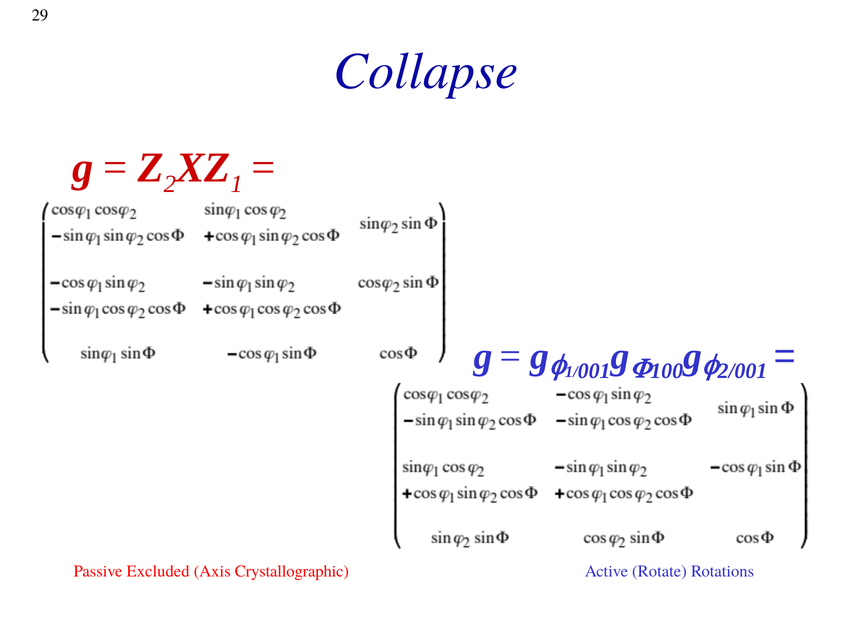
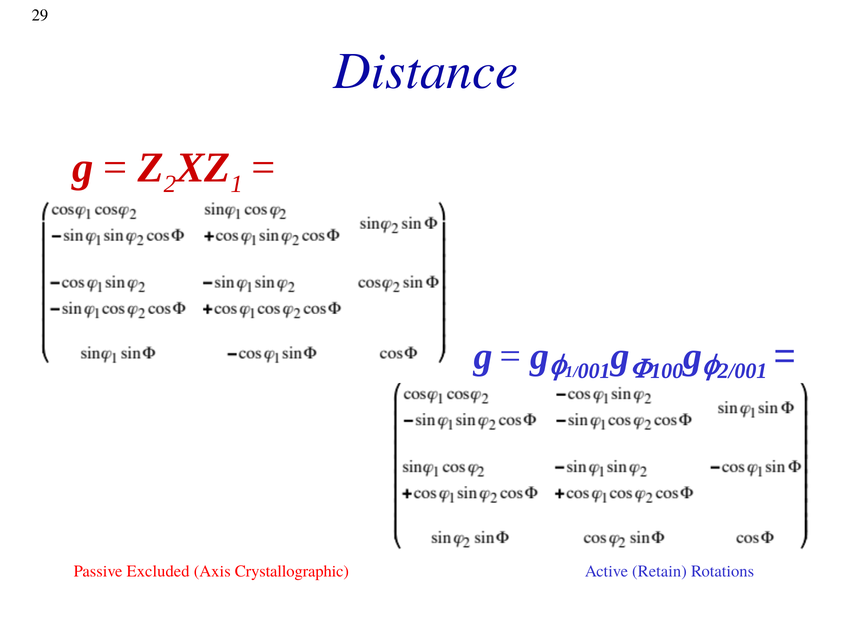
Collapse: Collapse -> Distance
Rotate: Rotate -> Retain
